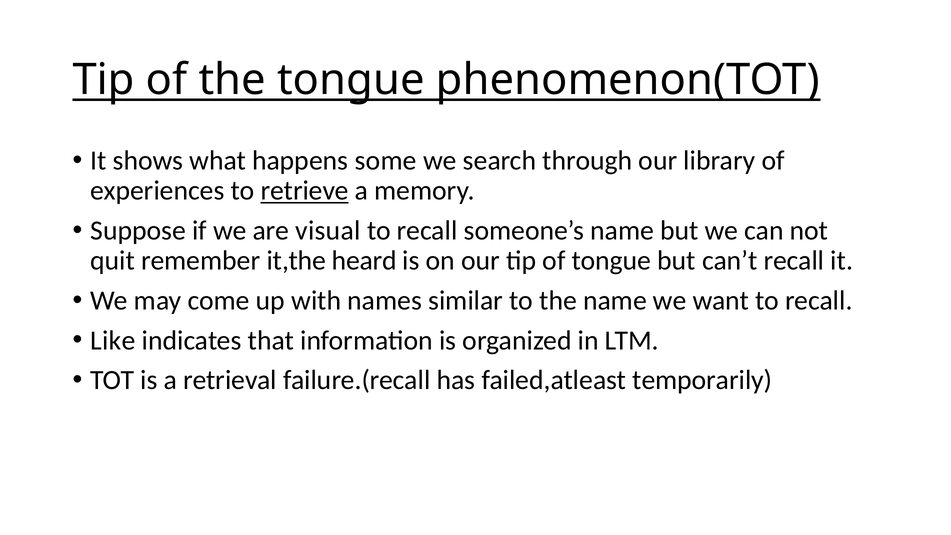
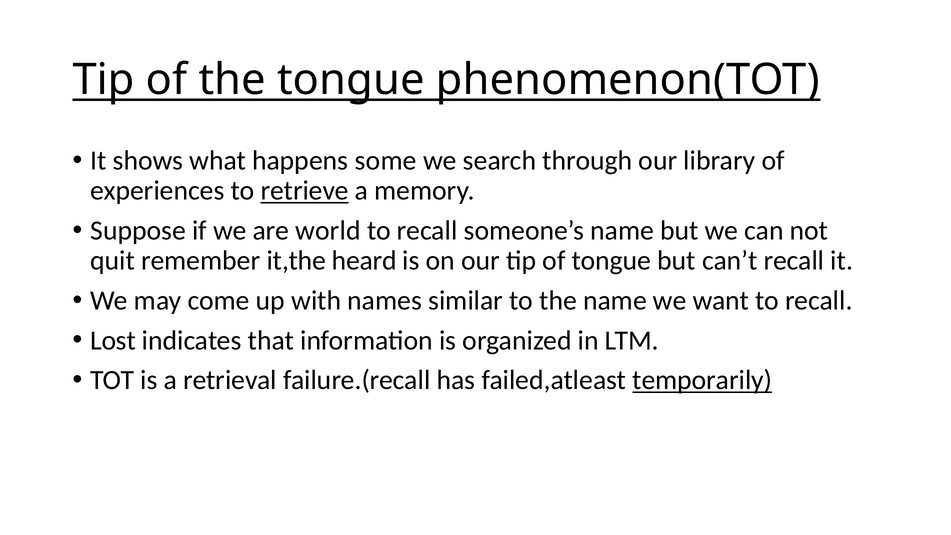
visual: visual -> world
Like: Like -> Lost
temporarily underline: none -> present
